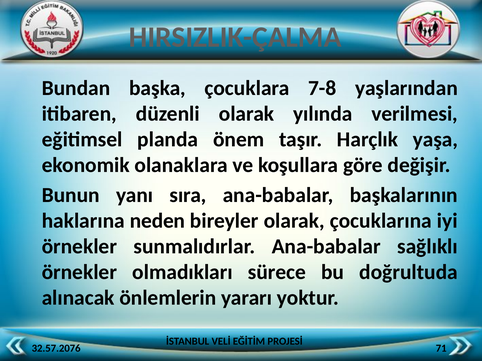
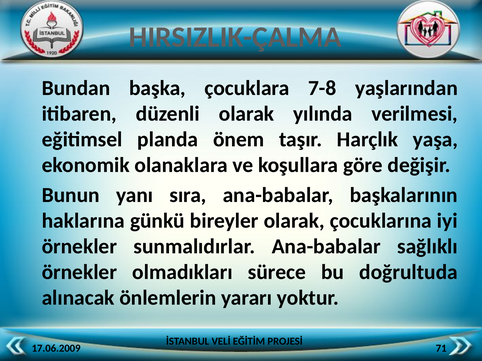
neden: neden -> günkü
32.57.2076: 32.57.2076 -> 17.06.2009
